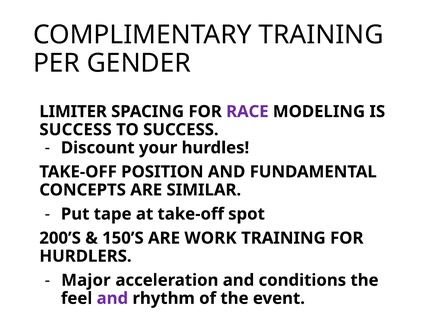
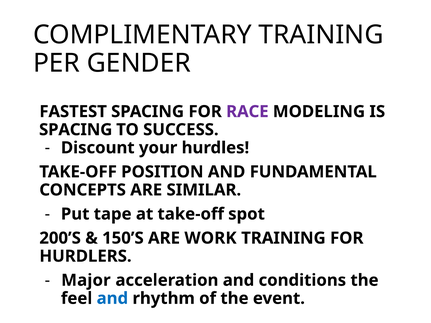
LIMITER: LIMITER -> FASTEST
SUCCESS at (76, 130): SUCCESS -> SPACING
and at (112, 299) colour: purple -> blue
